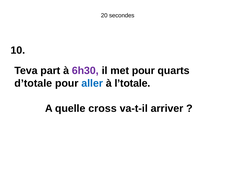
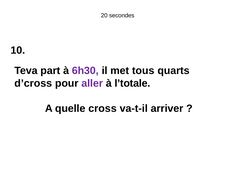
met pour: pour -> tous
d’totale: d’totale -> d’cross
aller colour: blue -> purple
